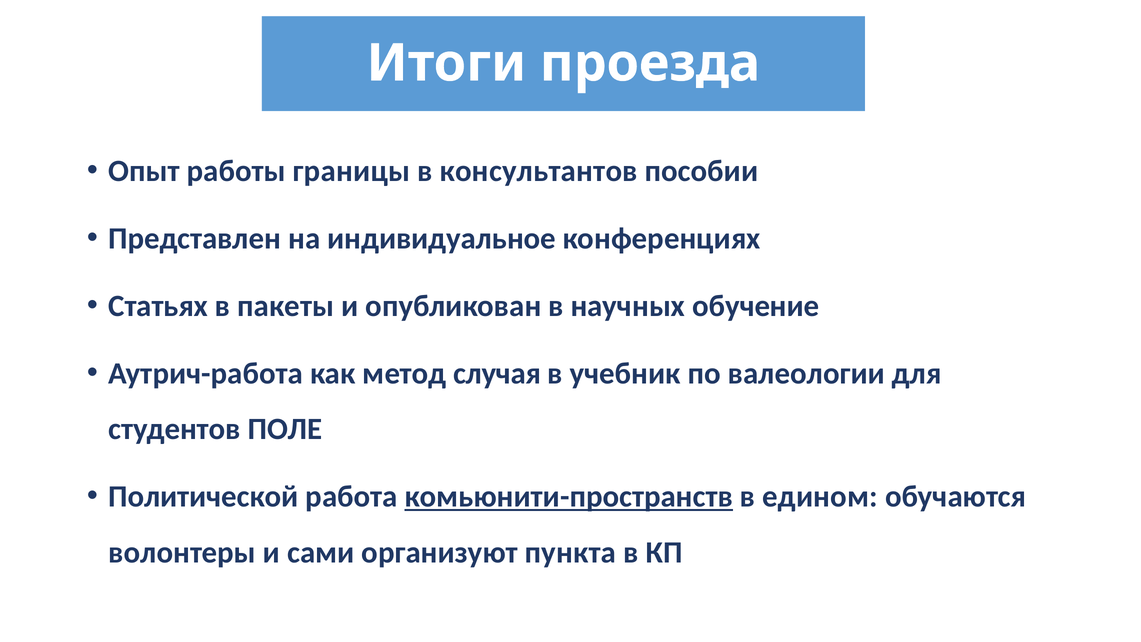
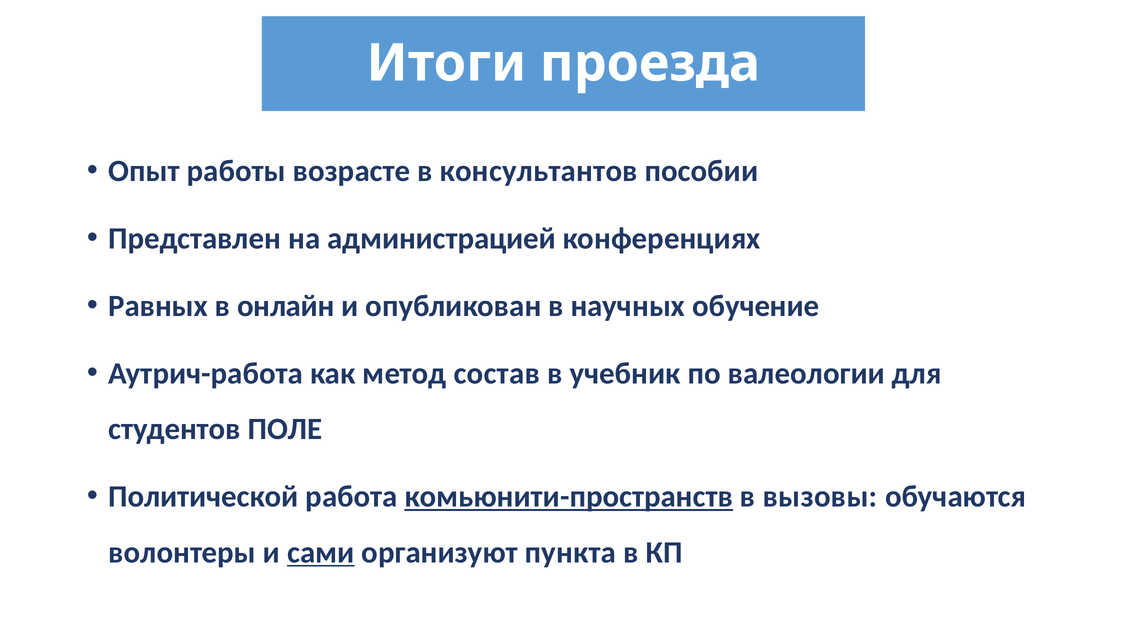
границы: границы -> возрасте
индивидуальное: индивидуальное -> администрацией
Статьях: Статьях -> Равных
пакеты: пакеты -> онлайн
случая: случая -> состав
едином: едином -> вызовы
сами underline: none -> present
